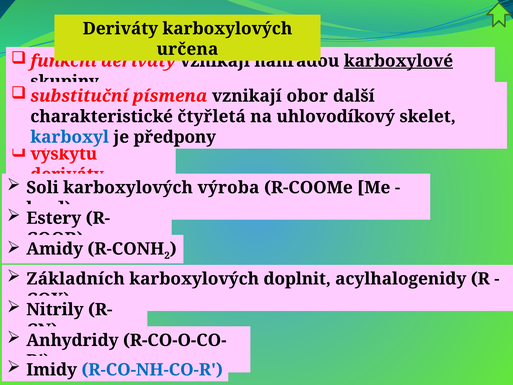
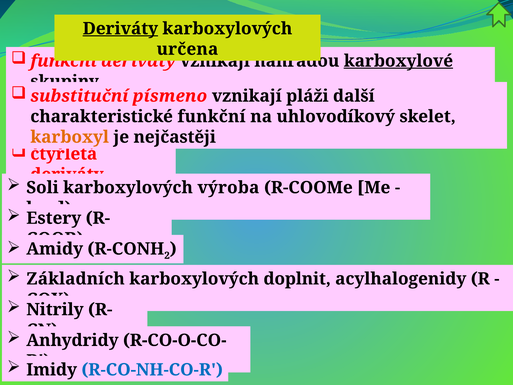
Deriváty at (120, 29) underline: none -> present
písmena: písmena -> písmeno
obor: obor -> pláži
charakteristické čtyřletá: čtyřletá -> funkční
karboxyl colour: blue -> orange
předpony: předpony -> nejčastěji
výskytu: výskytu -> čtyřletá
